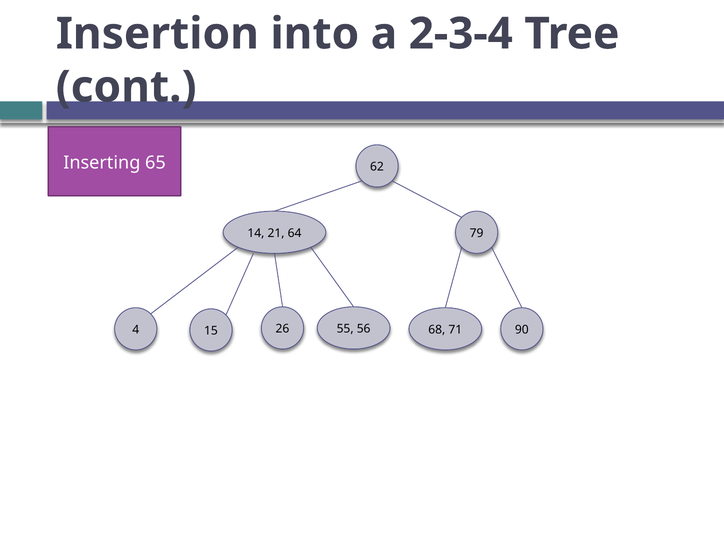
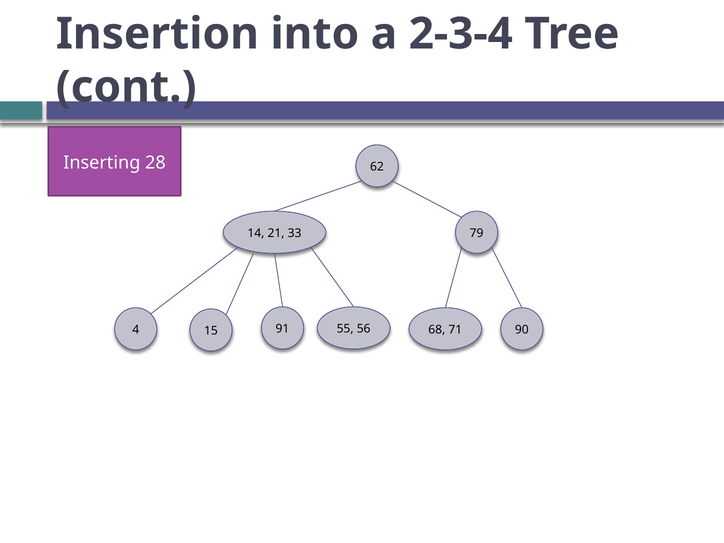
65: 65 -> 28
64: 64 -> 33
26: 26 -> 91
